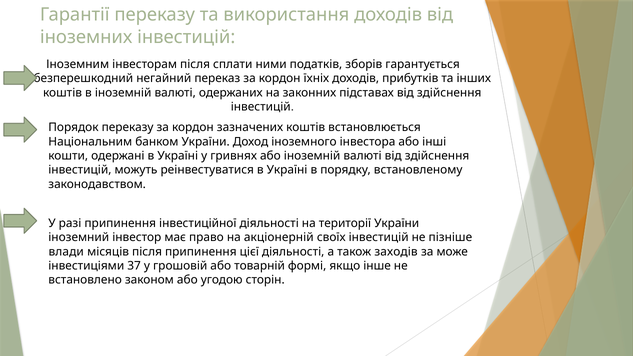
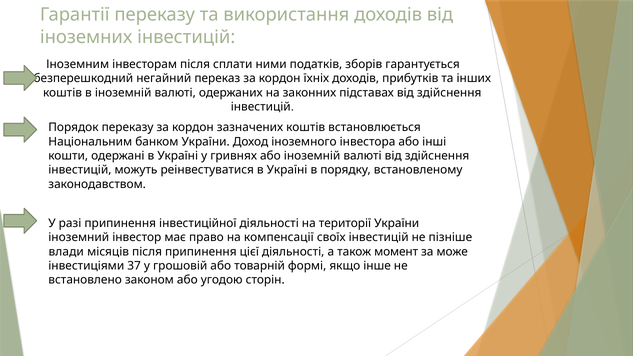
акціонерній: акціонерній -> компенсації
заходів: заходів -> момент
